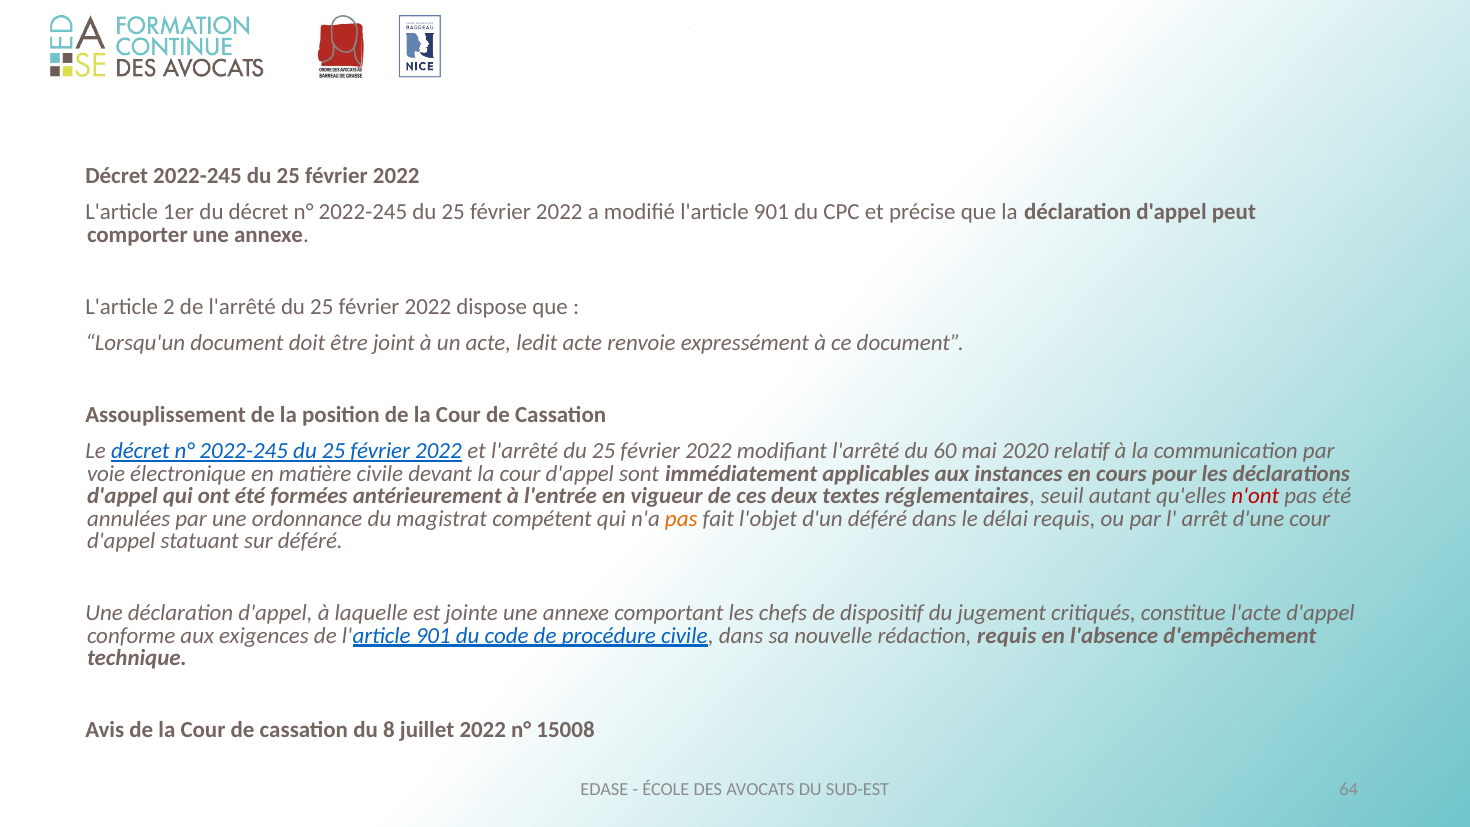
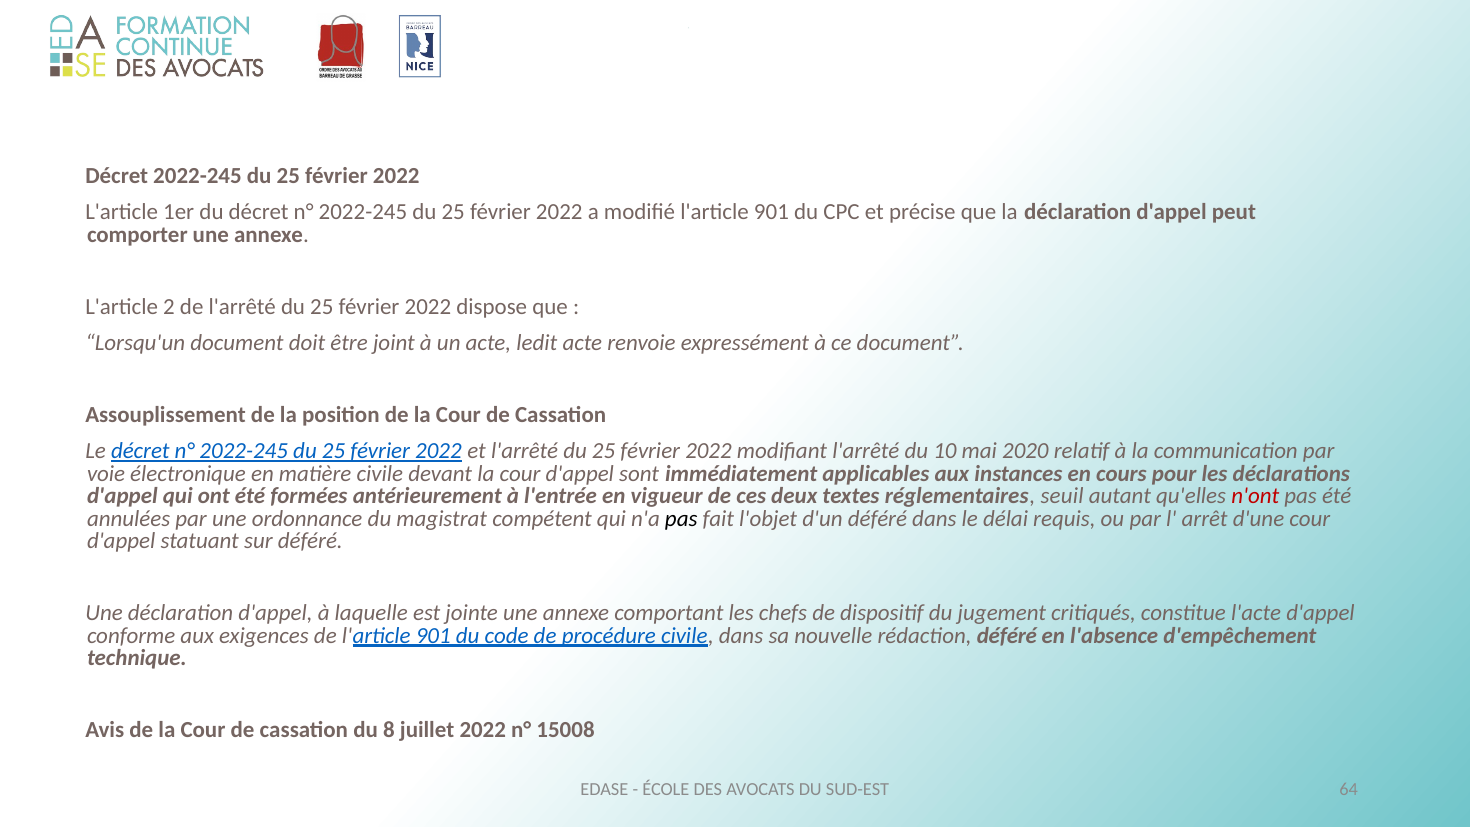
60: 60 -> 10
pas at (681, 518) colour: orange -> black
rédaction requis: requis -> déféré
